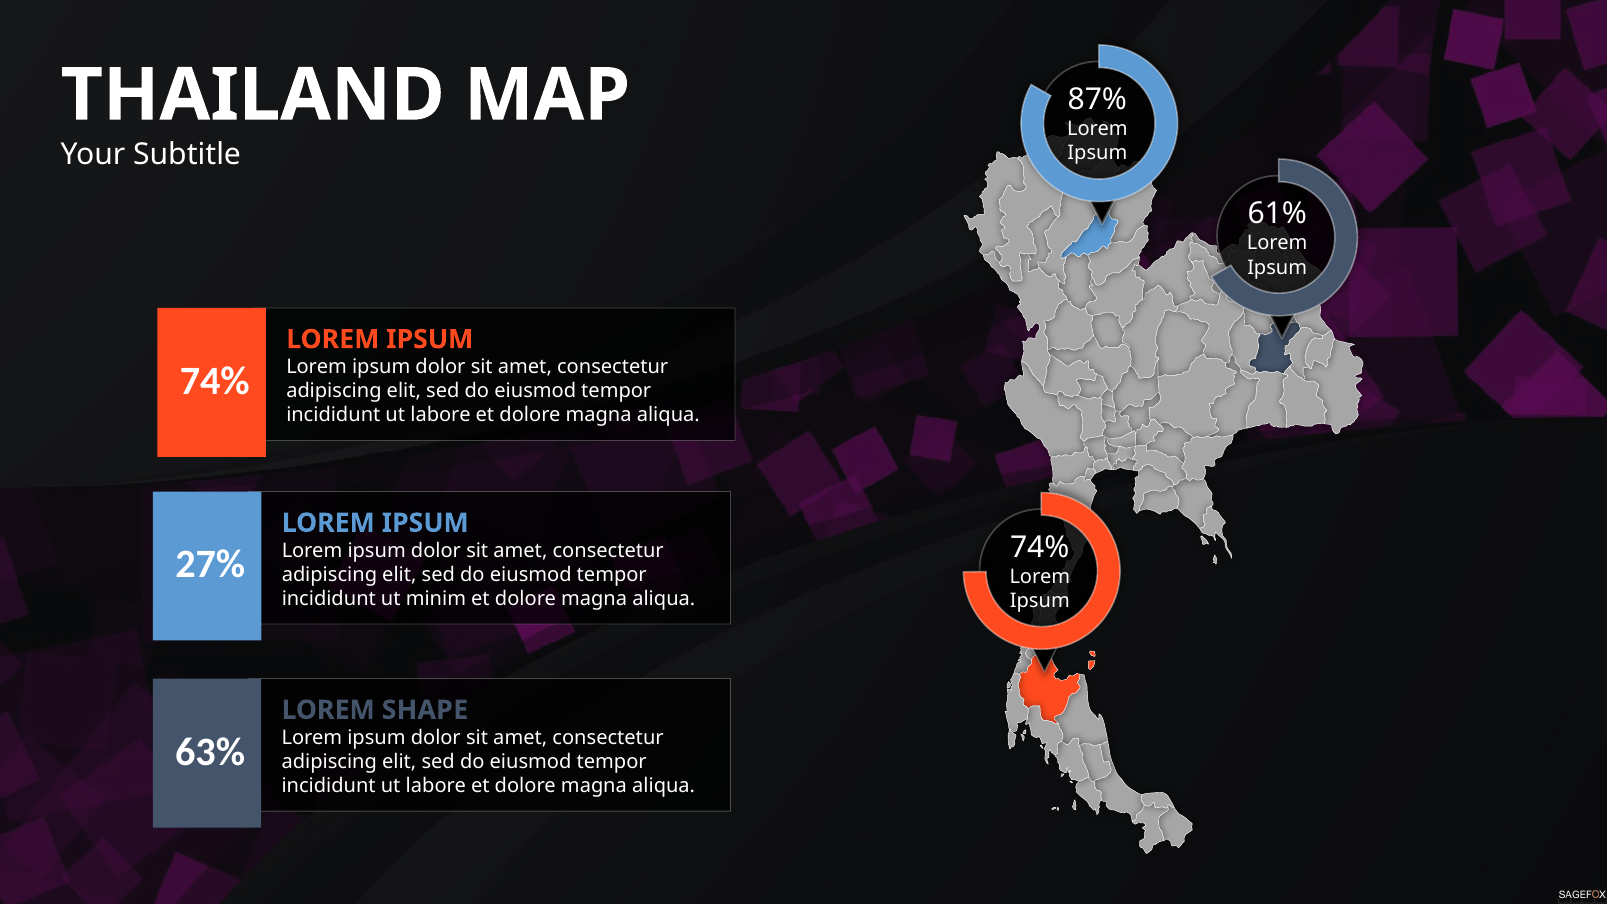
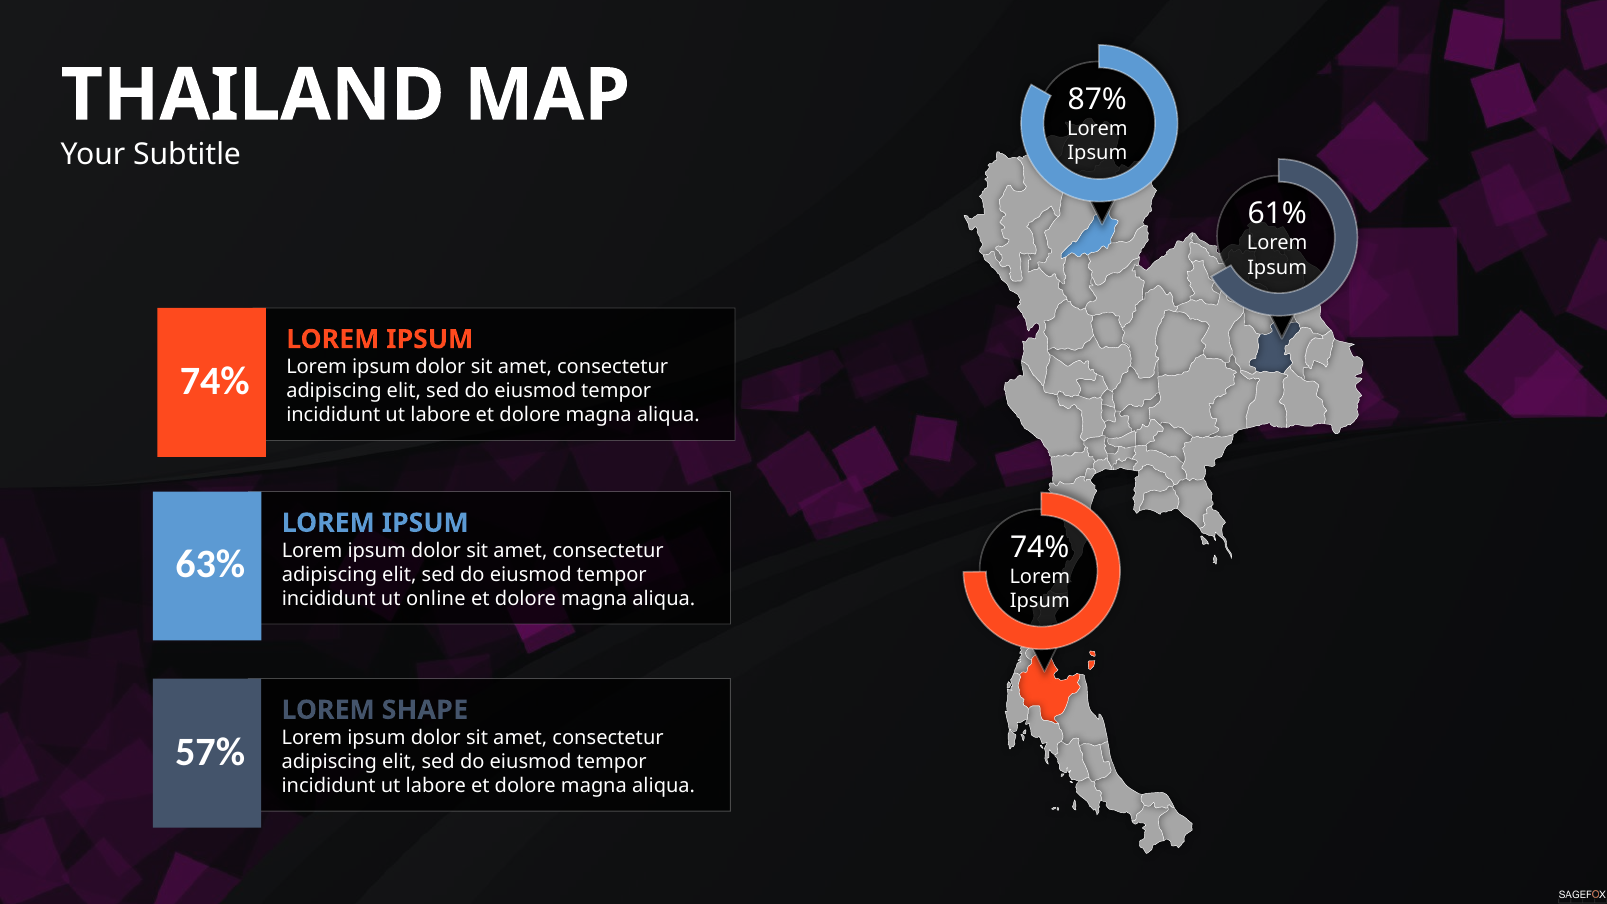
27%: 27% -> 63%
minim: minim -> online
63%: 63% -> 57%
